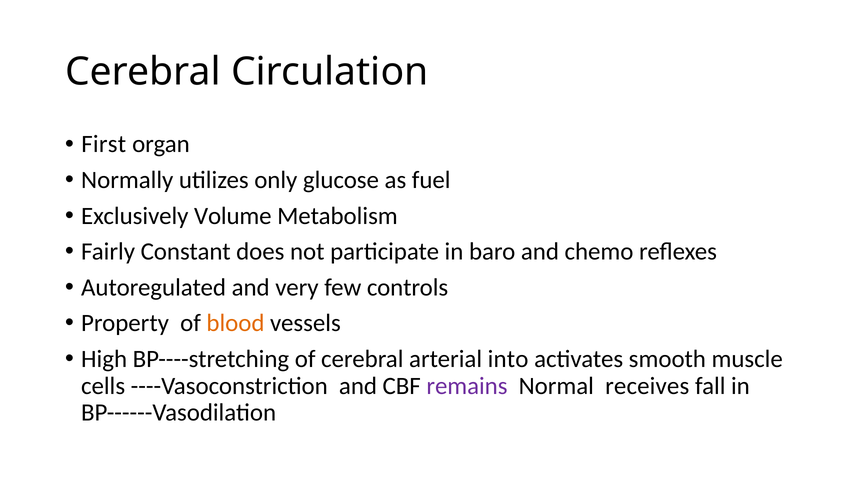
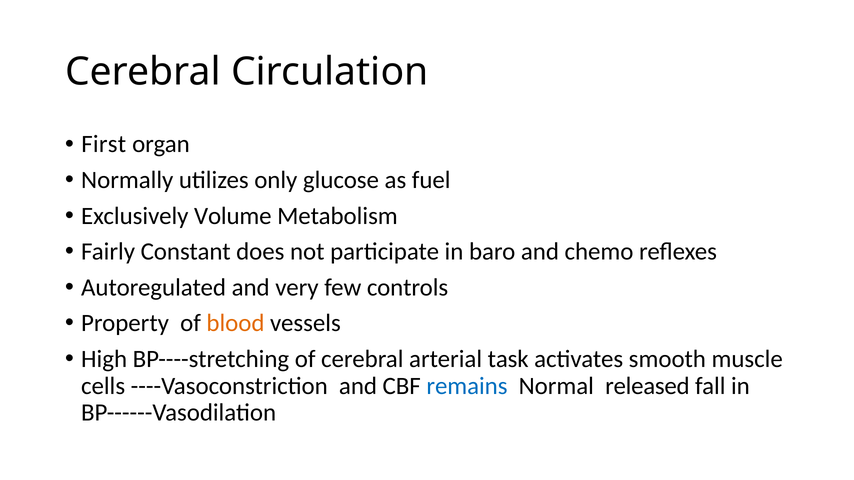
into: into -> task
remains colour: purple -> blue
receives: receives -> released
